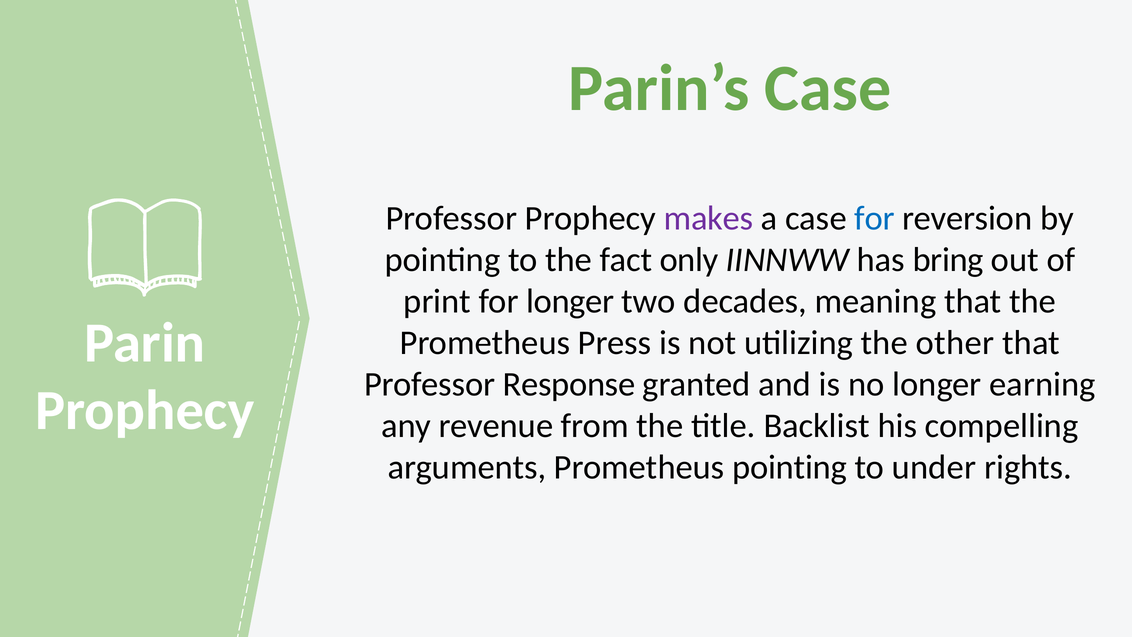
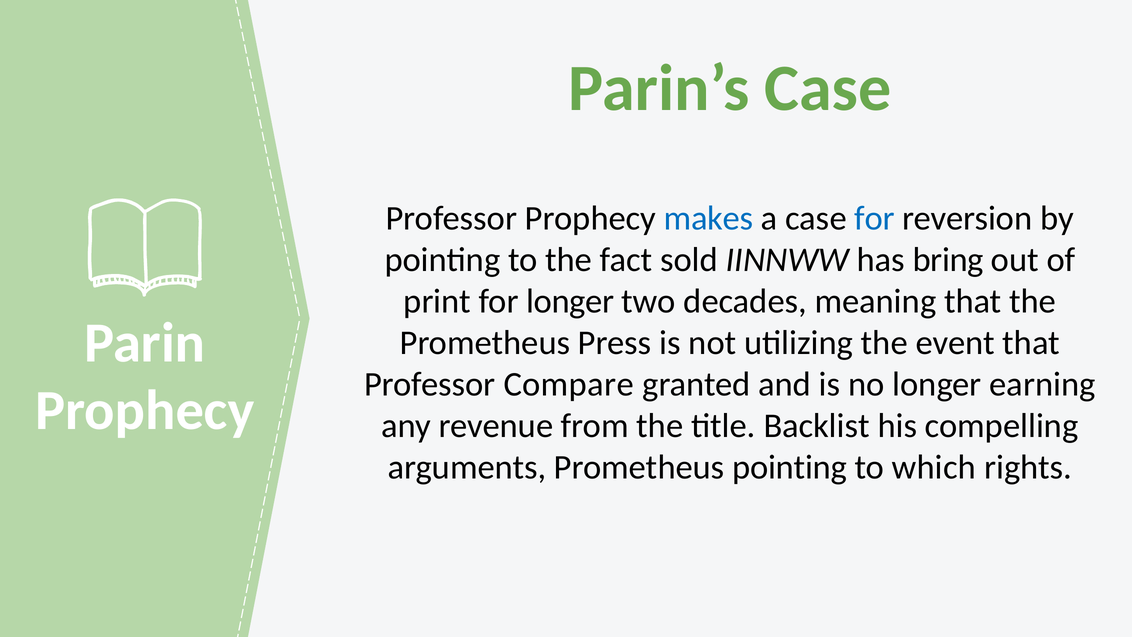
makes colour: purple -> blue
only: only -> sold
other: other -> event
Response: Response -> Compare
under: under -> which
